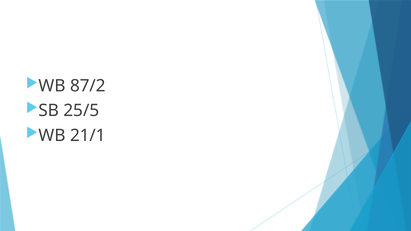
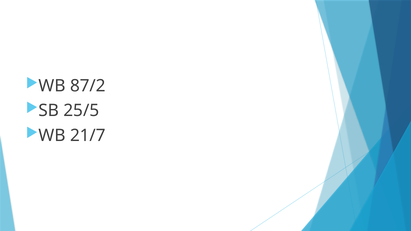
21/1: 21/1 -> 21/7
